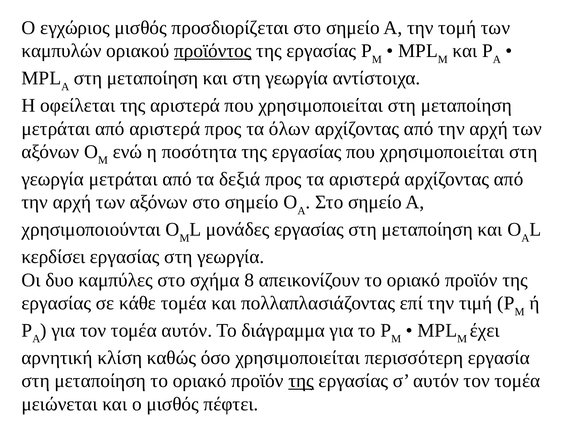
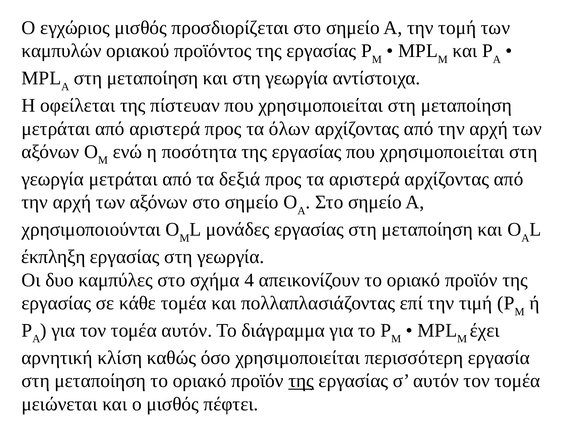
προϊόντος underline: present -> none
της αριστερά: αριστερά -> πίστευαν
κερδίσει: κερδίσει -> έκπληξη
8: 8 -> 4
